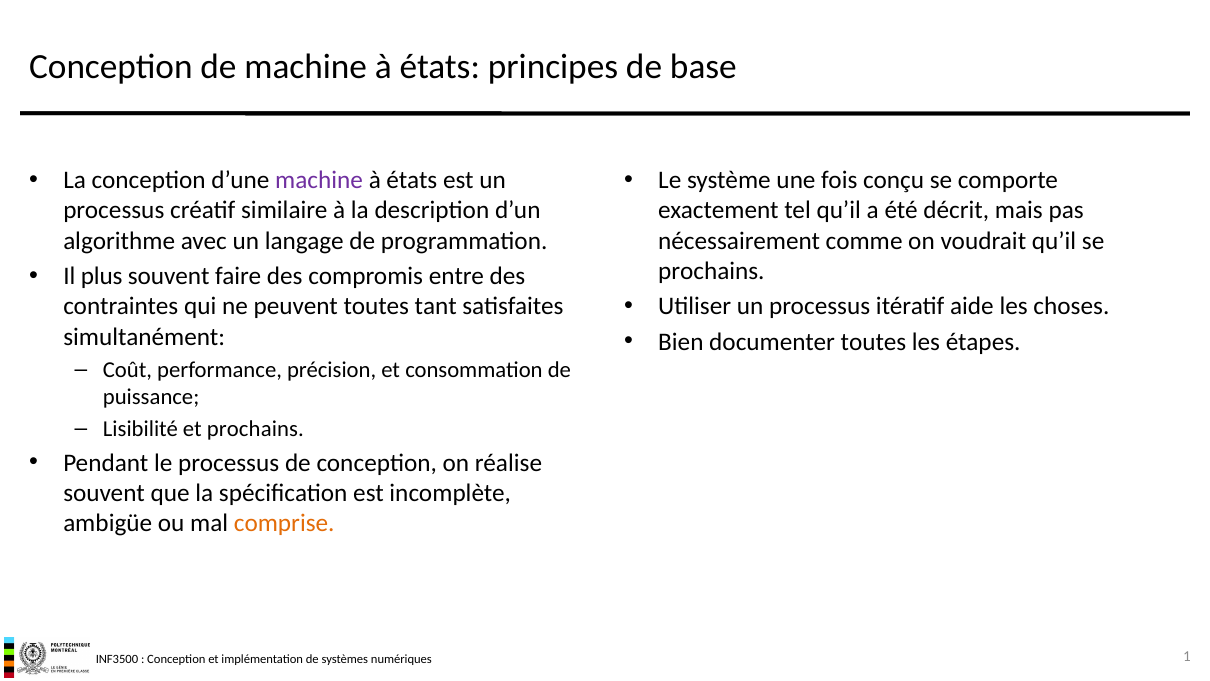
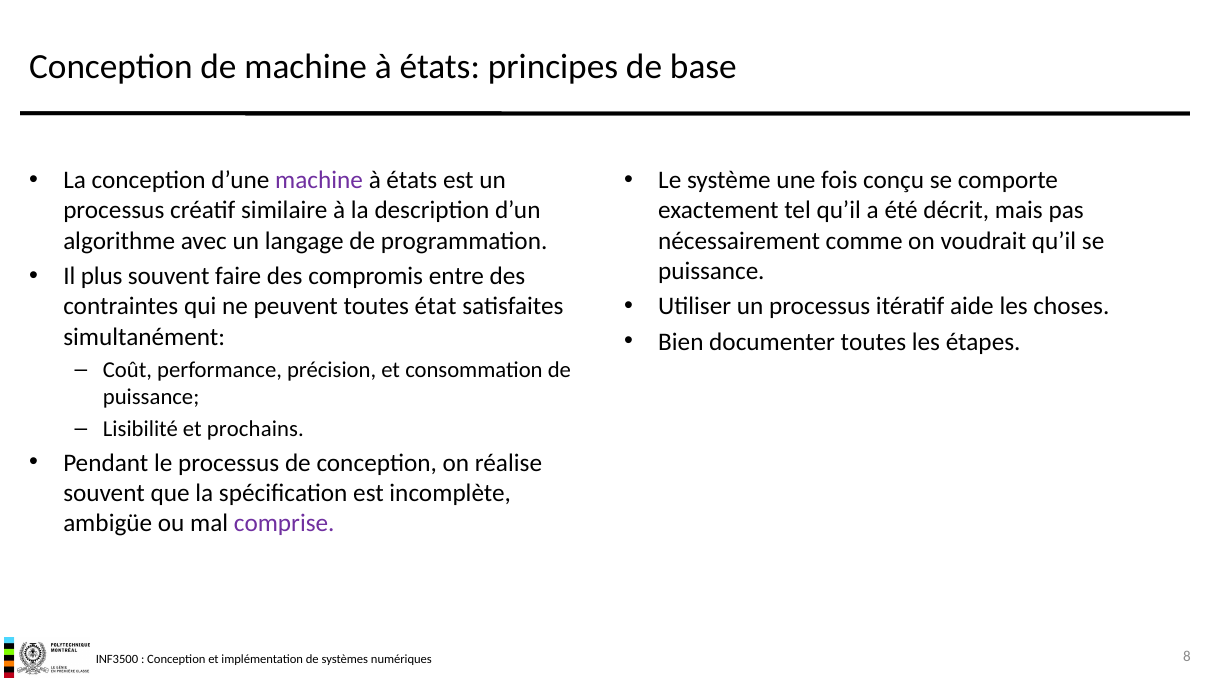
prochains at (711, 271): prochains -> puissance
tant: tant -> état
comprise colour: orange -> purple
1: 1 -> 8
